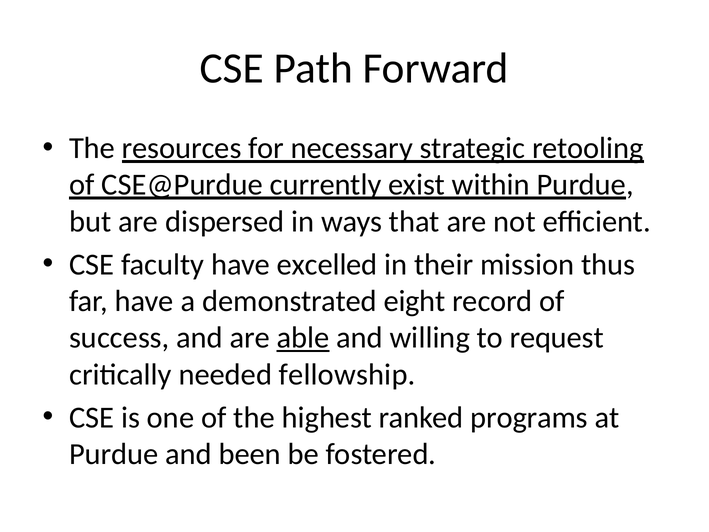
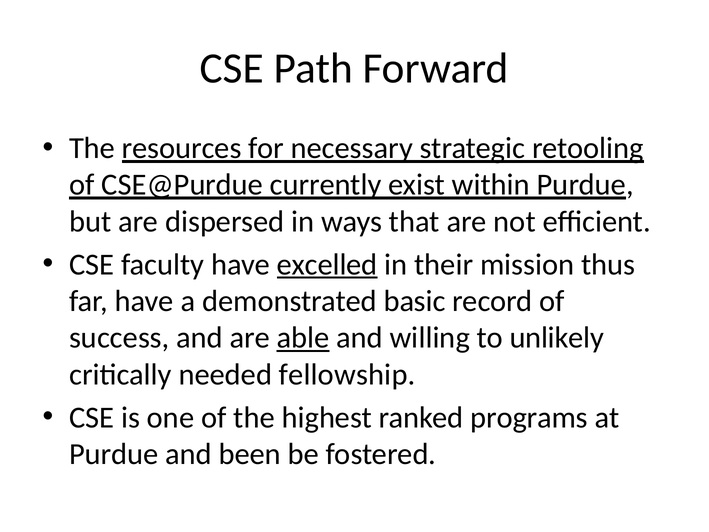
excelled underline: none -> present
eight: eight -> basic
request: request -> unlikely
